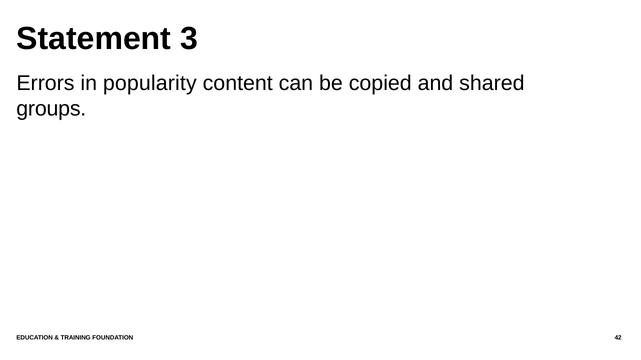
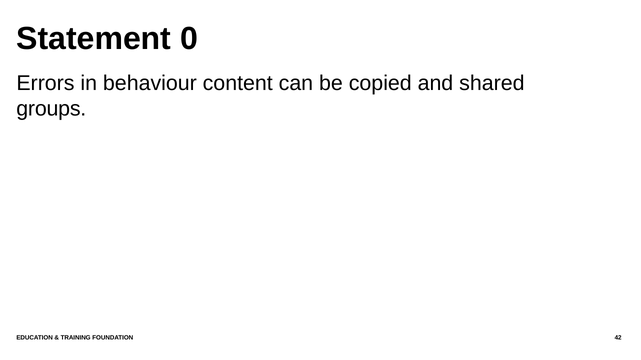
3: 3 -> 0
popularity: popularity -> behaviour
